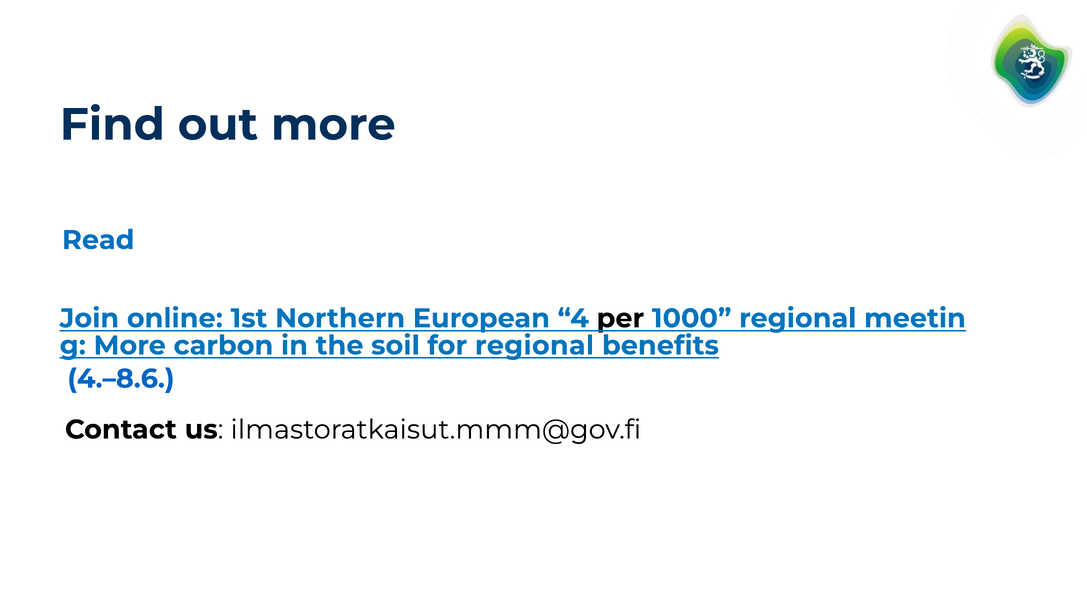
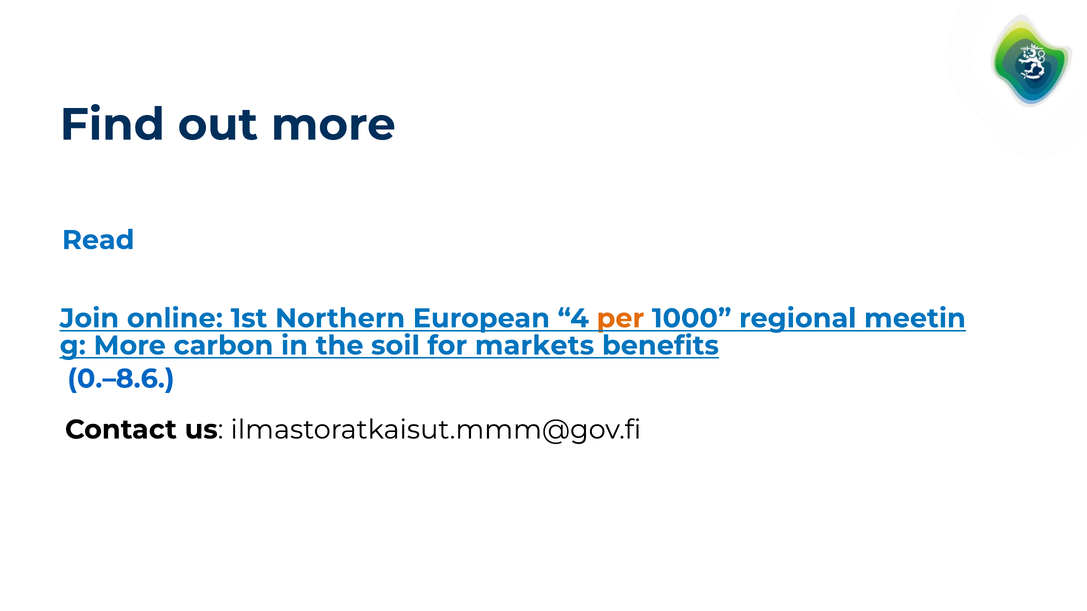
per colour: black -> orange
for regional: regional -> markets
4.–8.6: 4.–8.6 -> 0.–8.6
